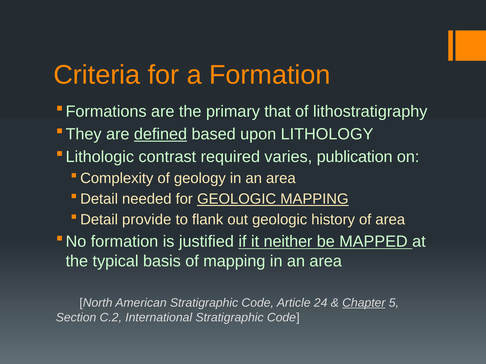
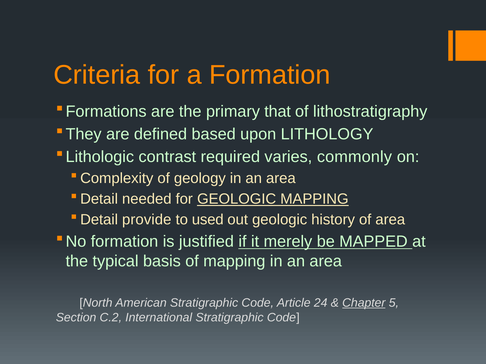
defined underline: present -> none
publication: publication -> commonly
flank: flank -> used
neither: neither -> merely
